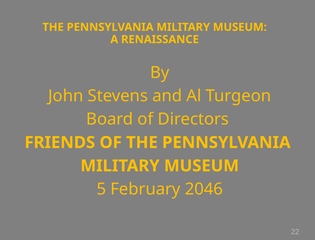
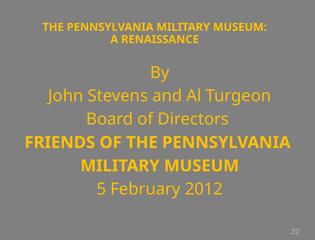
2046: 2046 -> 2012
